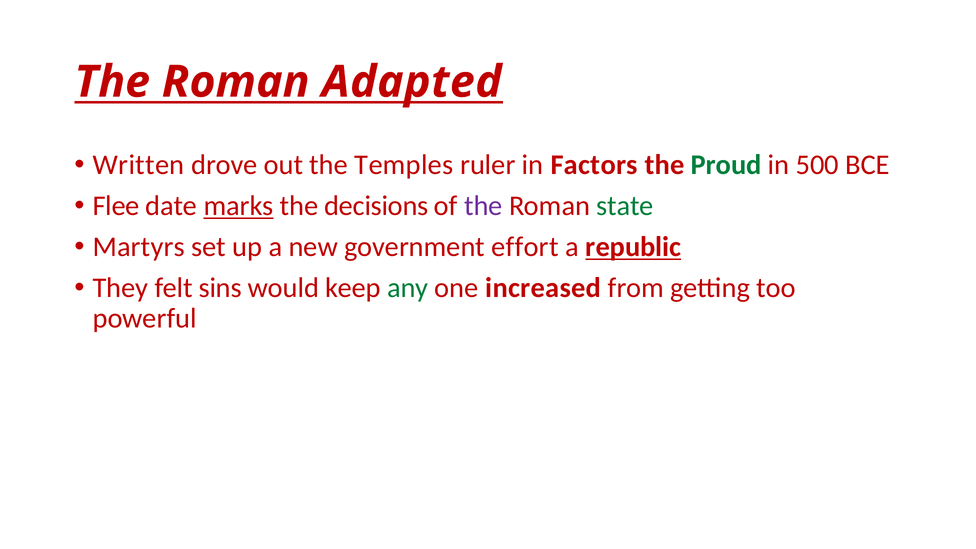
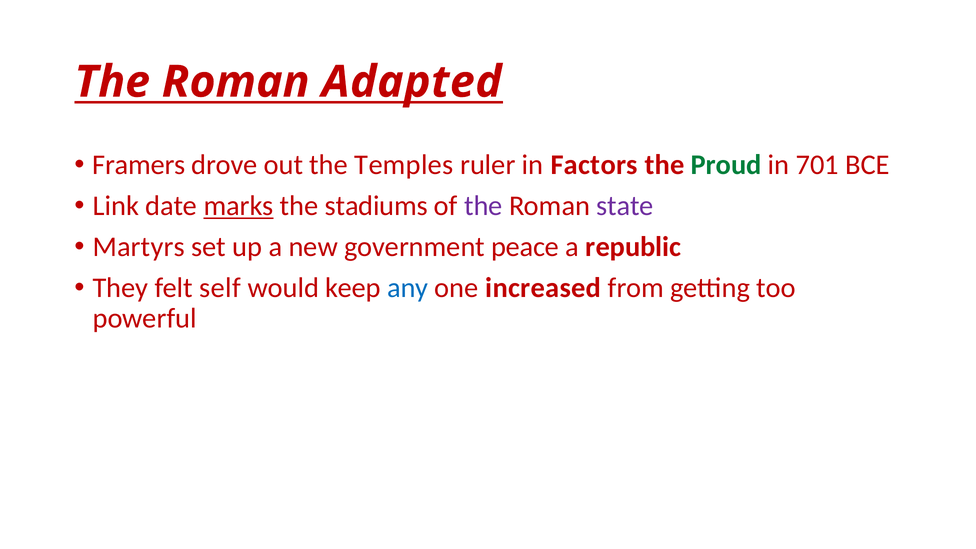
Written: Written -> Framers
500: 500 -> 701
Flee: Flee -> Link
decisions: decisions -> stadiums
state colour: green -> purple
effort: effort -> peace
republic underline: present -> none
sins: sins -> self
any colour: green -> blue
